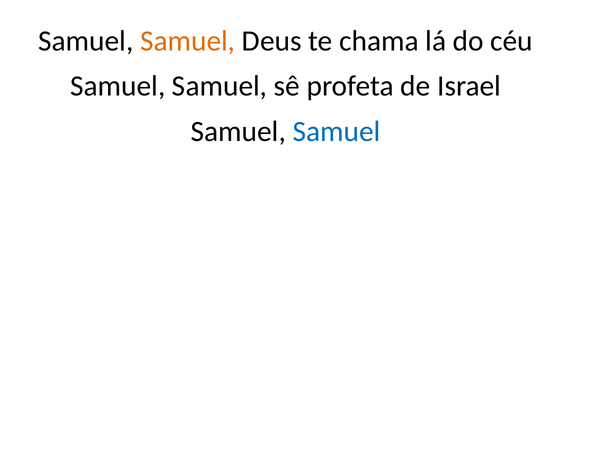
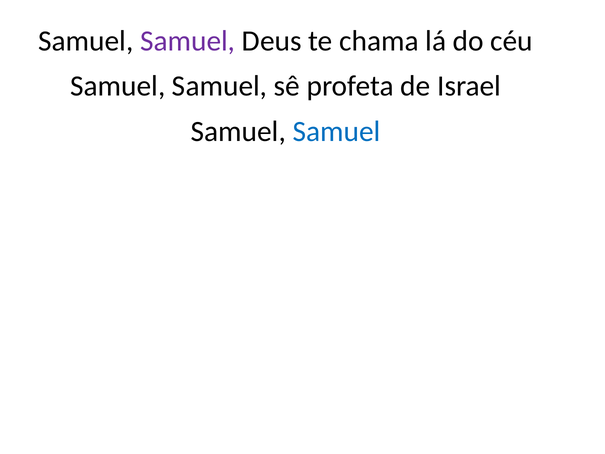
Samuel at (188, 41) colour: orange -> purple
